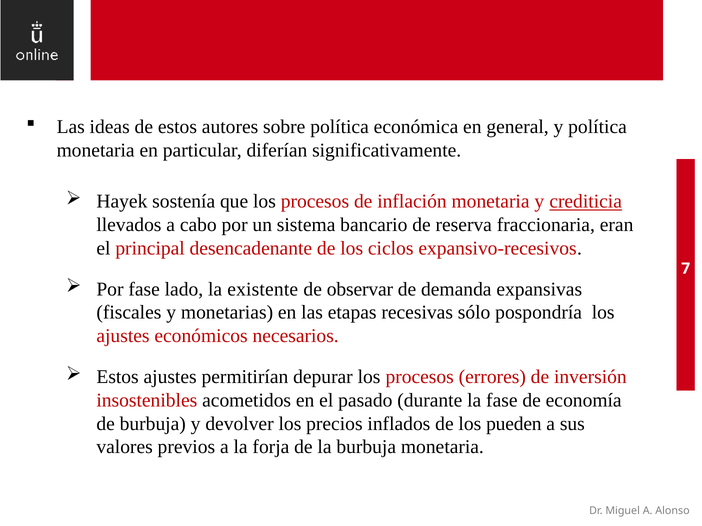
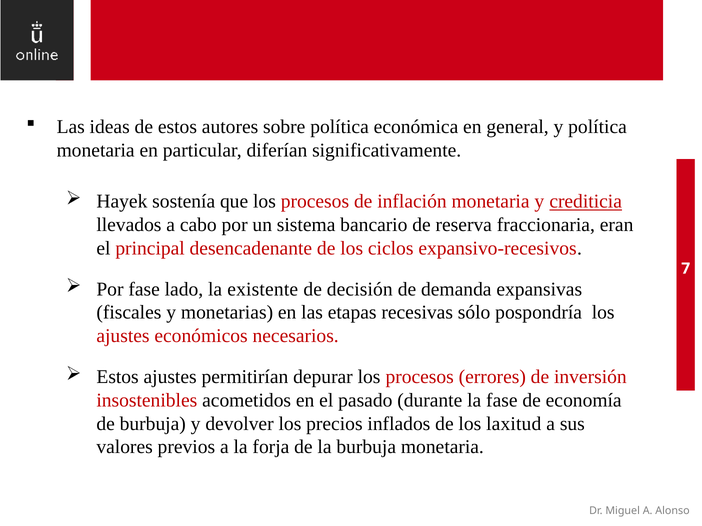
observar: observar -> decisión
pueden: pueden -> laxitud
